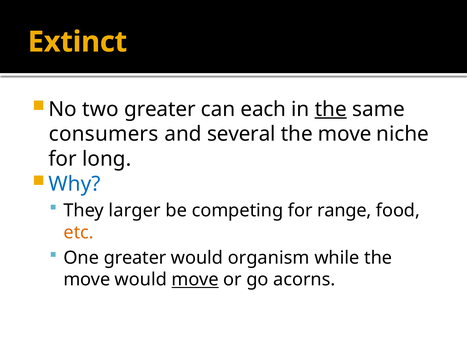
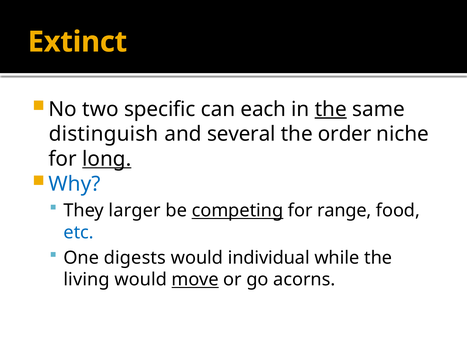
two greater: greater -> specific
consumers: consumers -> distinguish
move at (345, 134): move -> order
long underline: none -> present
competing underline: none -> present
etc colour: orange -> blue
One greater: greater -> digests
organism: organism -> individual
move at (87, 280): move -> living
